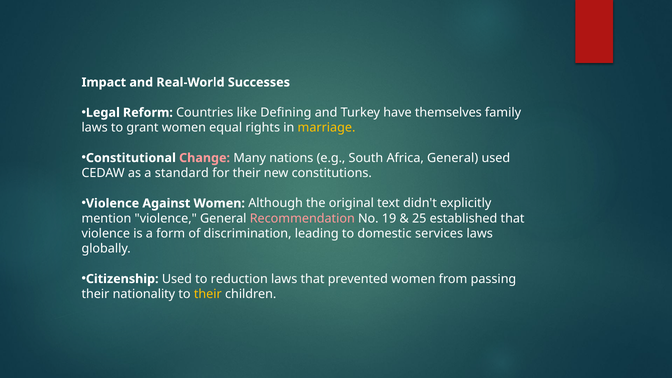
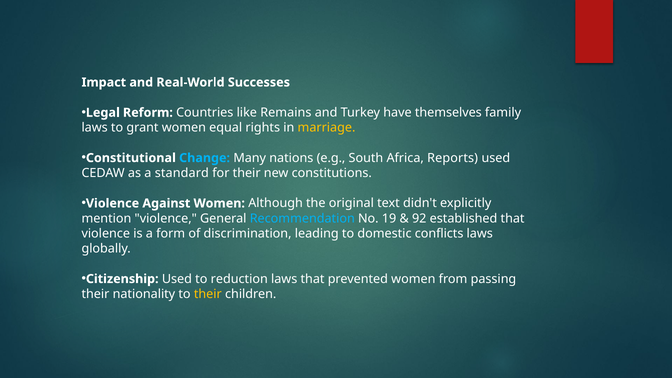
Defining: Defining -> Remains
Change colour: pink -> light blue
Africa General: General -> Reports
Recommendation colour: pink -> light blue
25: 25 -> 92
services: services -> conflicts
